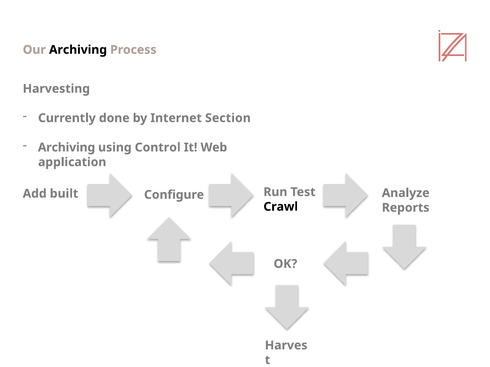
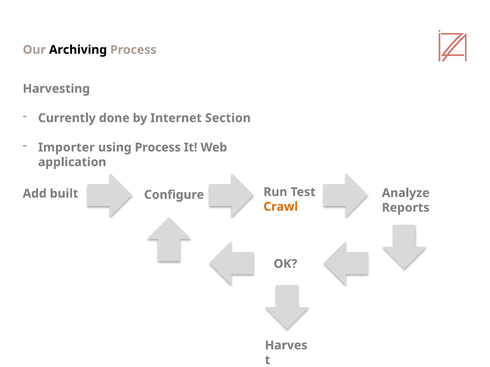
Archiving at (67, 148): Archiving -> Importer
using Control: Control -> Process
Crawl colour: black -> orange
